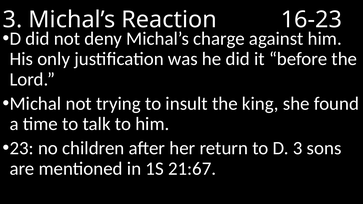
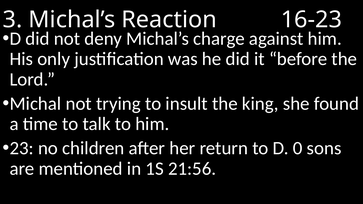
D 3: 3 -> 0
21:67: 21:67 -> 21:56
